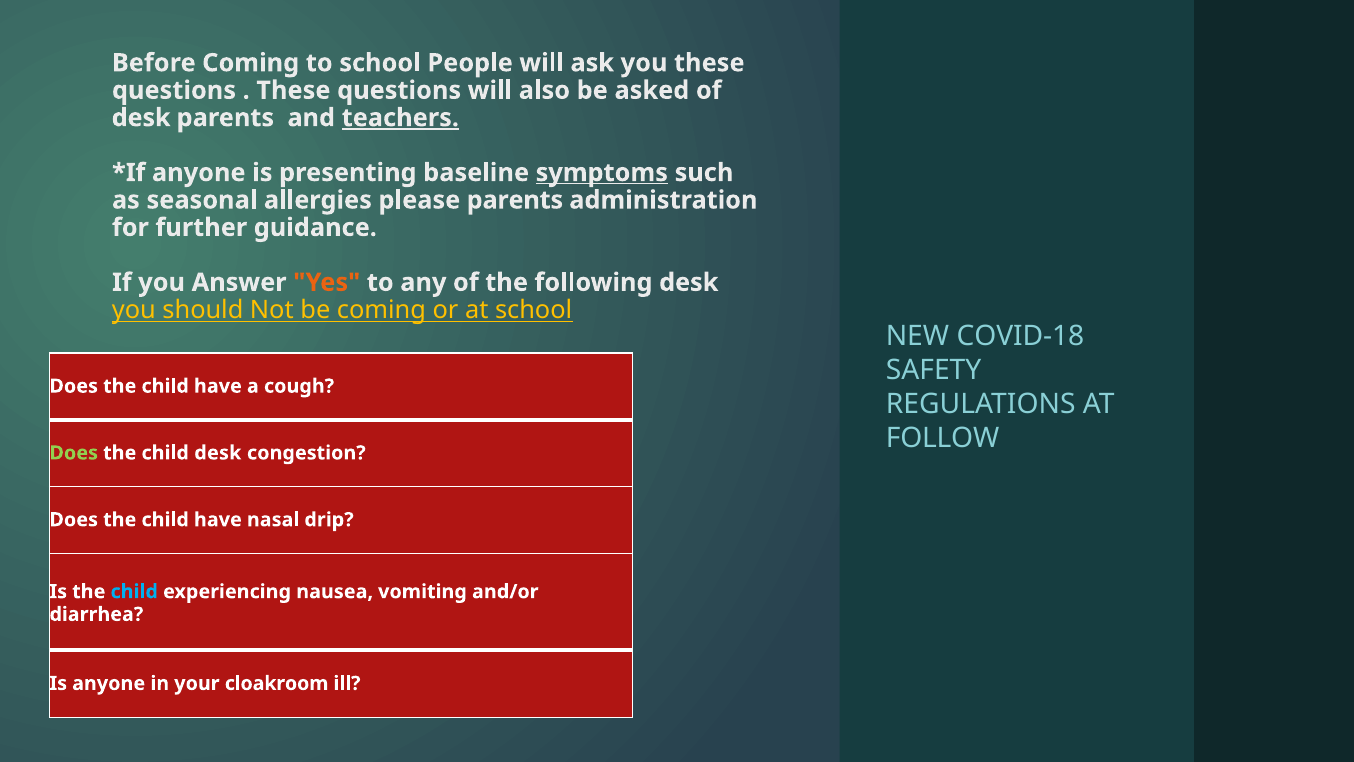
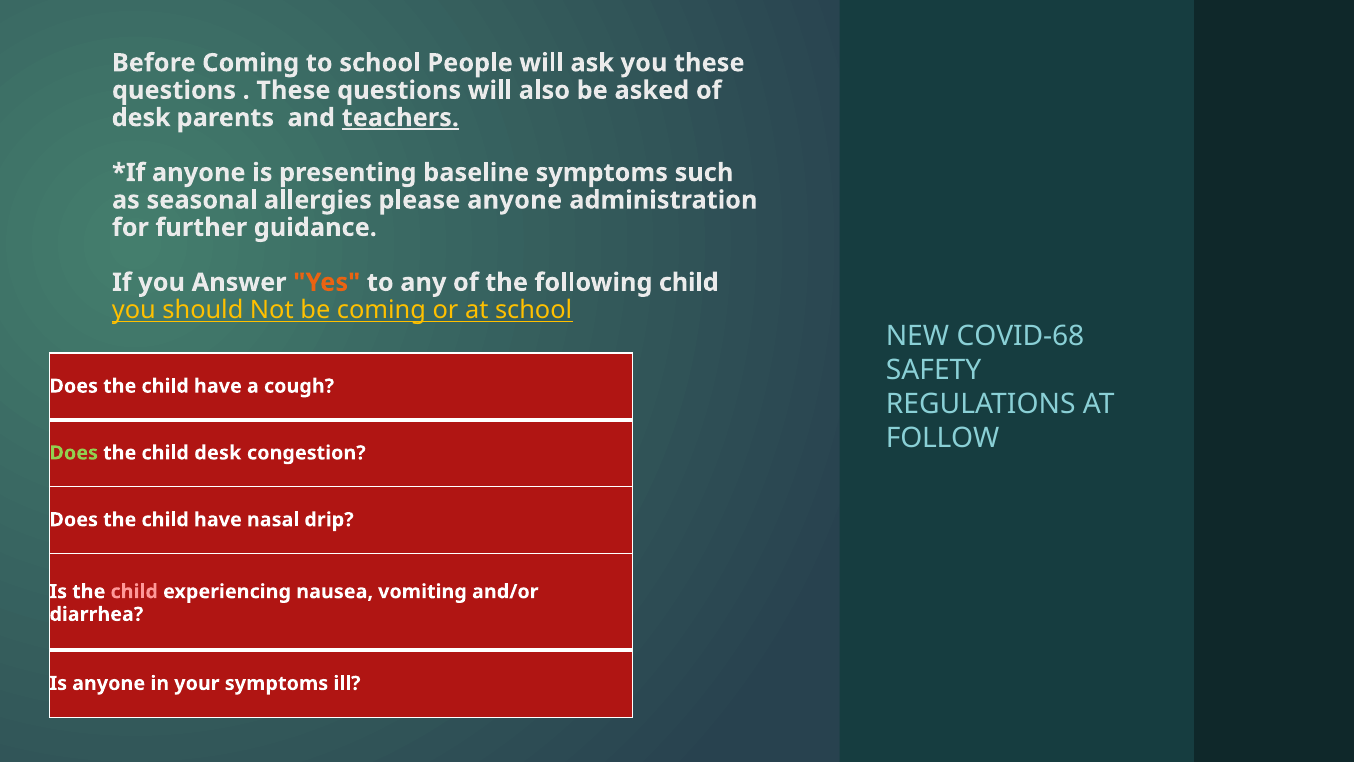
symptoms at (602, 173) underline: present -> none
please parents: parents -> anyone
following desk: desk -> child
COVID-18: COVID-18 -> COVID-68
child at (134, 591) colour: light blue -> pink
your cloakroom: cloakroom -> symptoms
